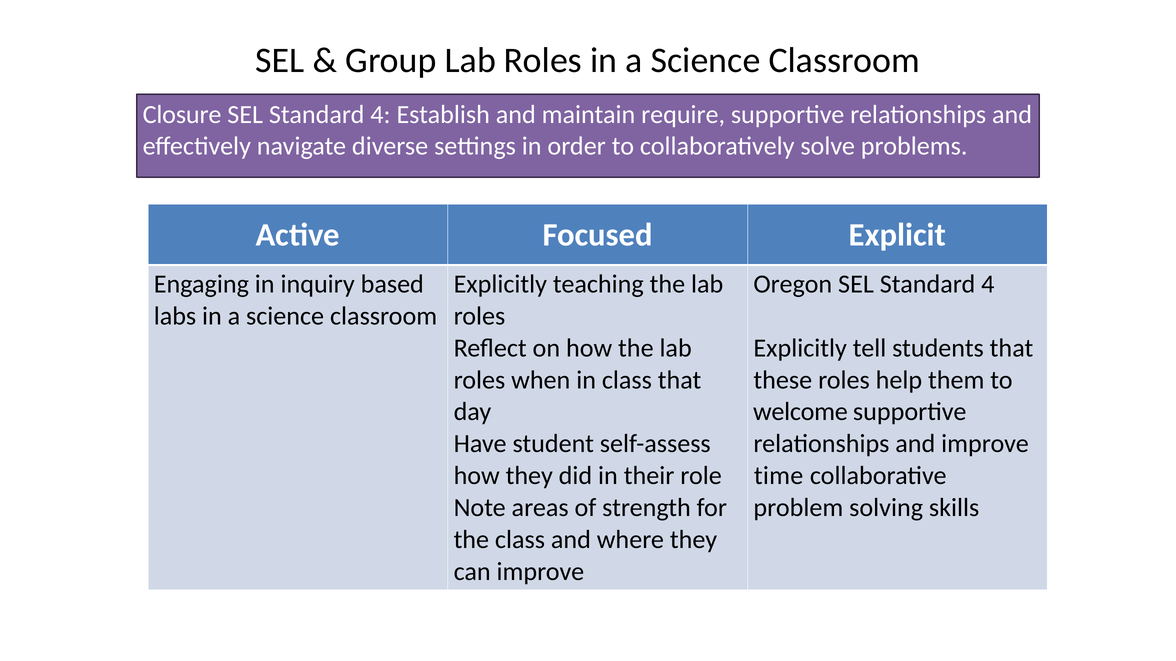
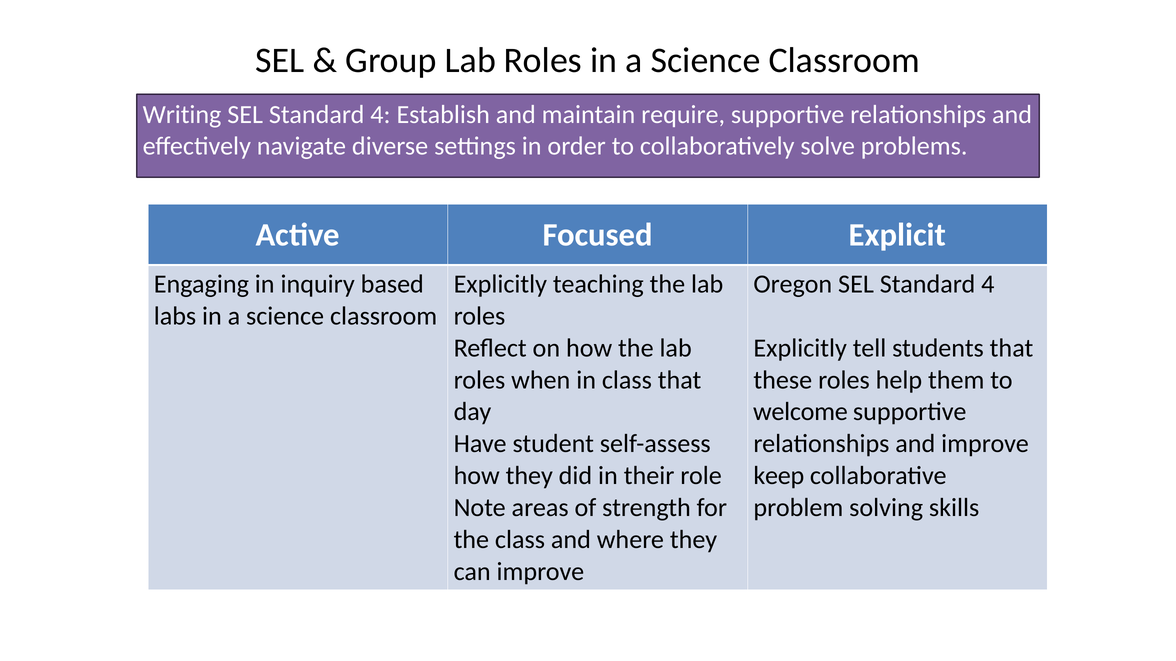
Closure: Closure -> Writing
time: time -> keep
